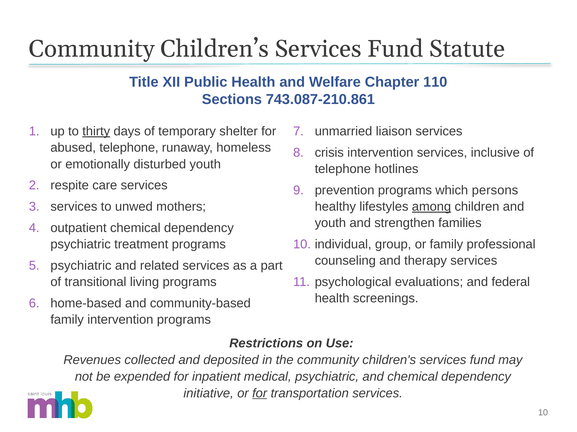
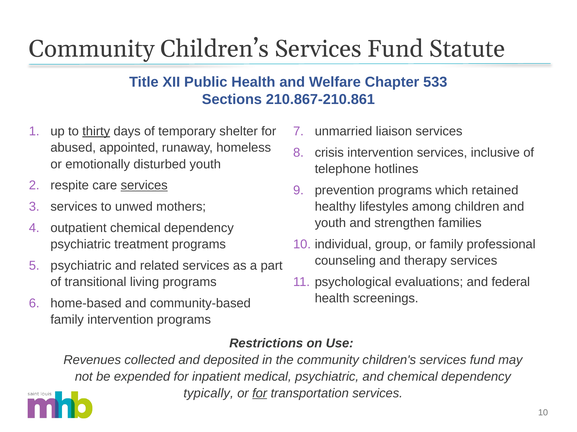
110: 110 -> 533
743.087-210.861: 743.087-210.861 -> 210.867-210.861
abused telephone: telephone -> appointed
services at (144, 186) underline: none -> present
persons: persons -> retained
among underline: present -> none
initiative: initiative -> typically
